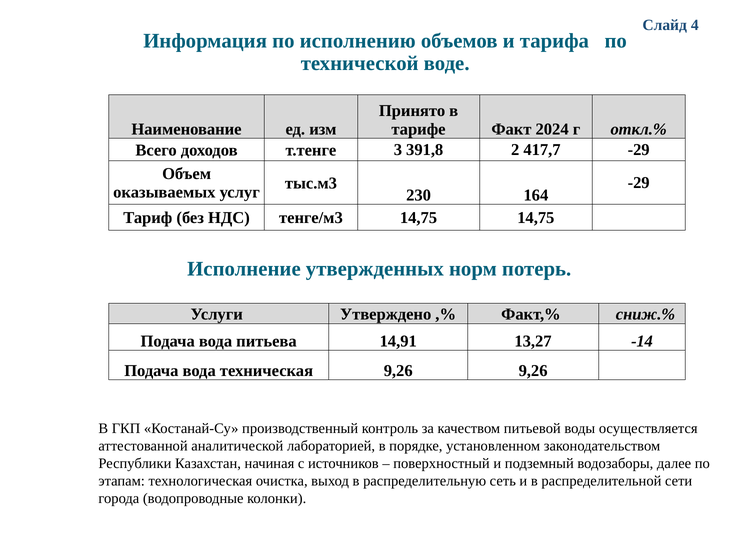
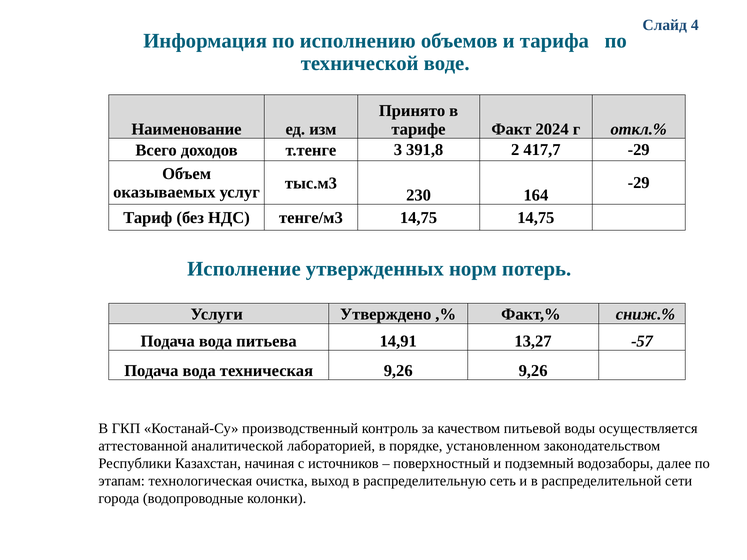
-14: -14 -> -57
